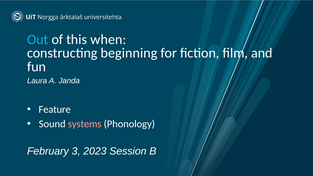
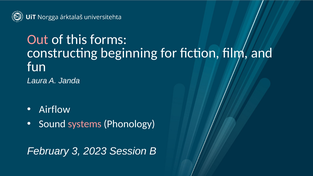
Out colour: light blue -> pink
when: when -> forms
Feature: Feature -> Airflow
